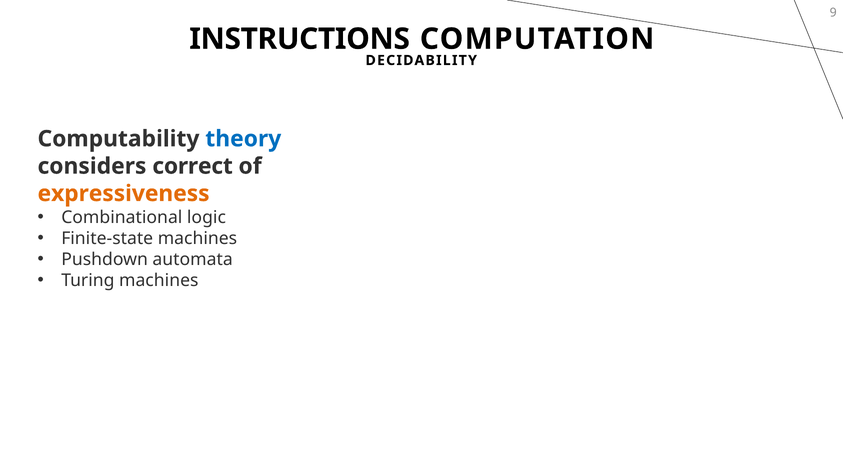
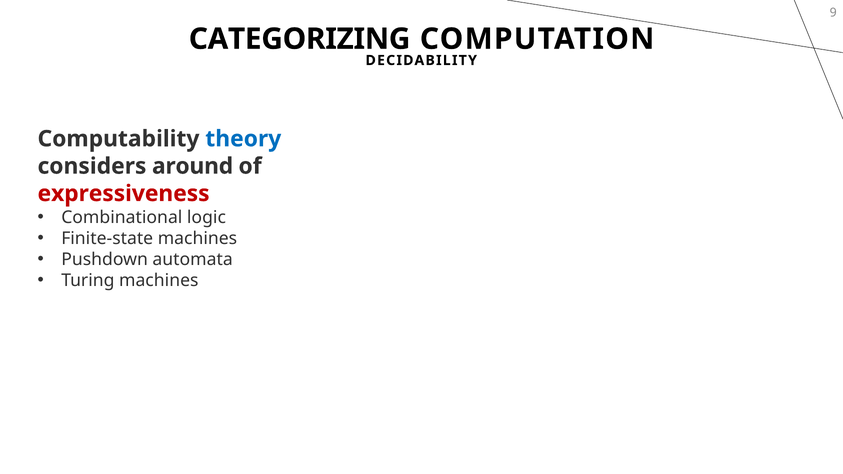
INSTRUCTIONS: INSTRUCTIONS -> CATEGORIZING
correct: correct -> around
expressiveness colour: orange -> red
